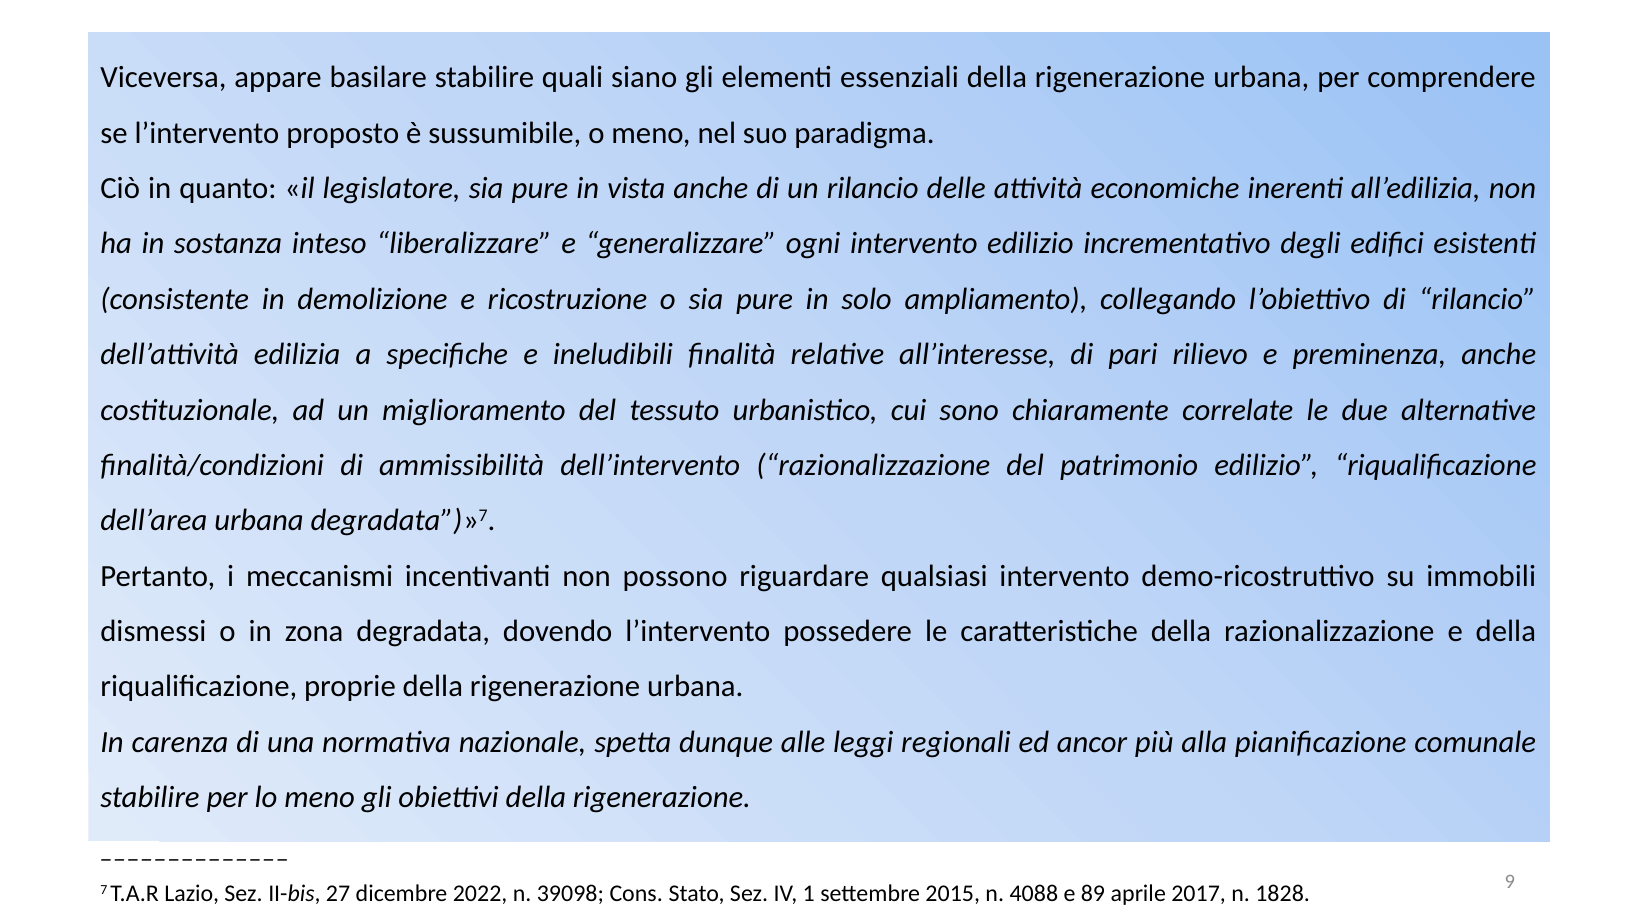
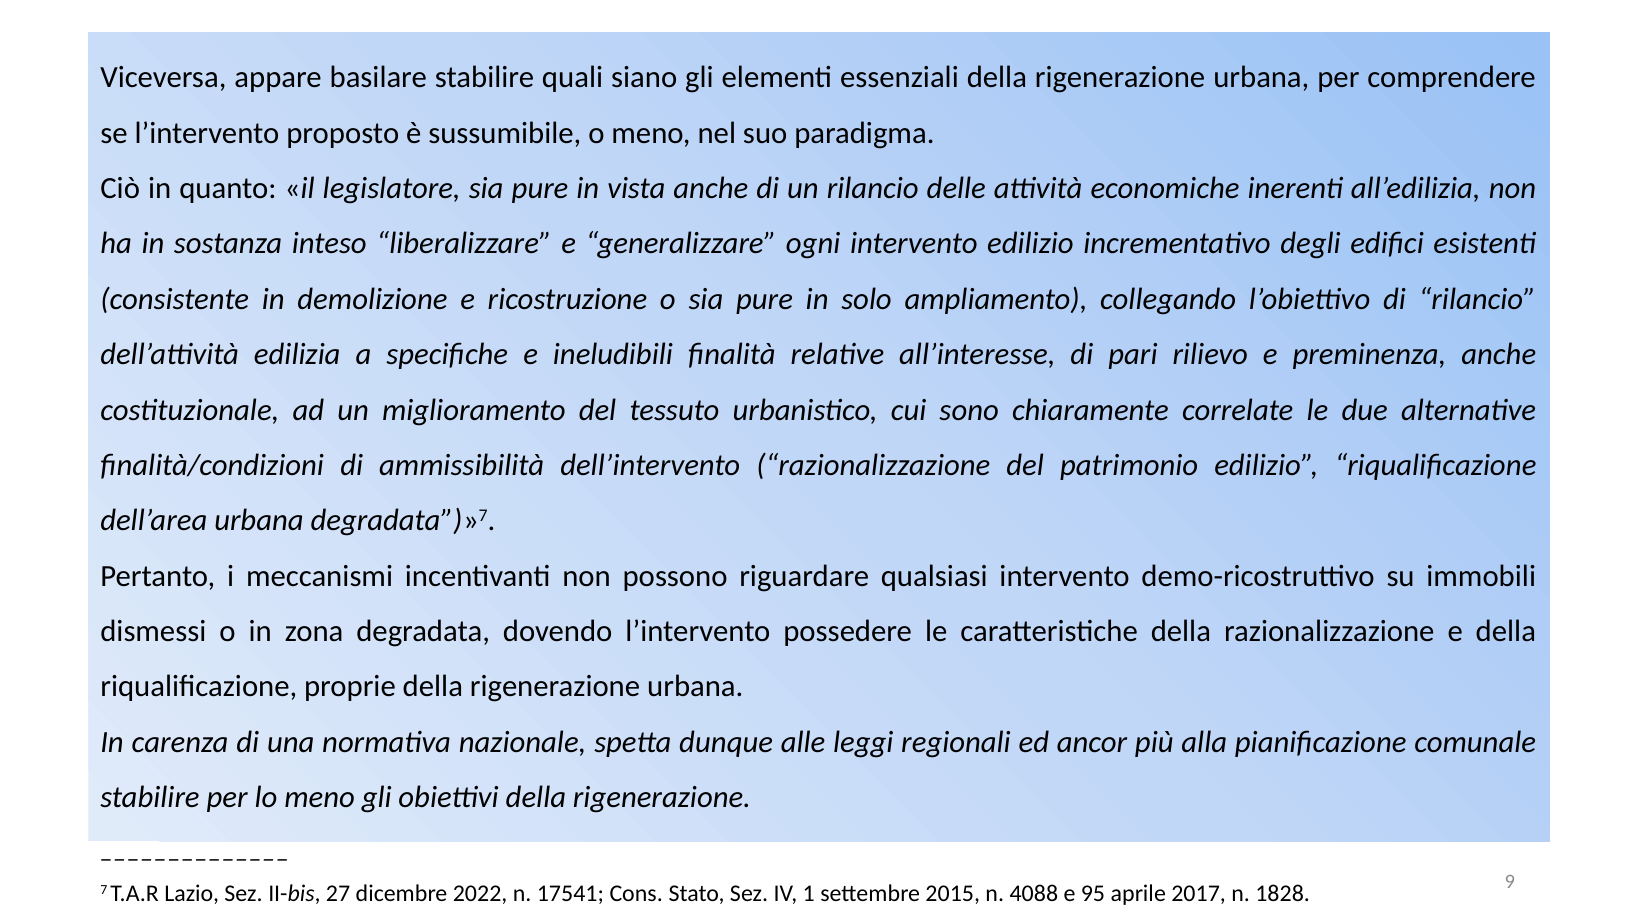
39098: 39098 -> 17541
89: 89 -> 95
